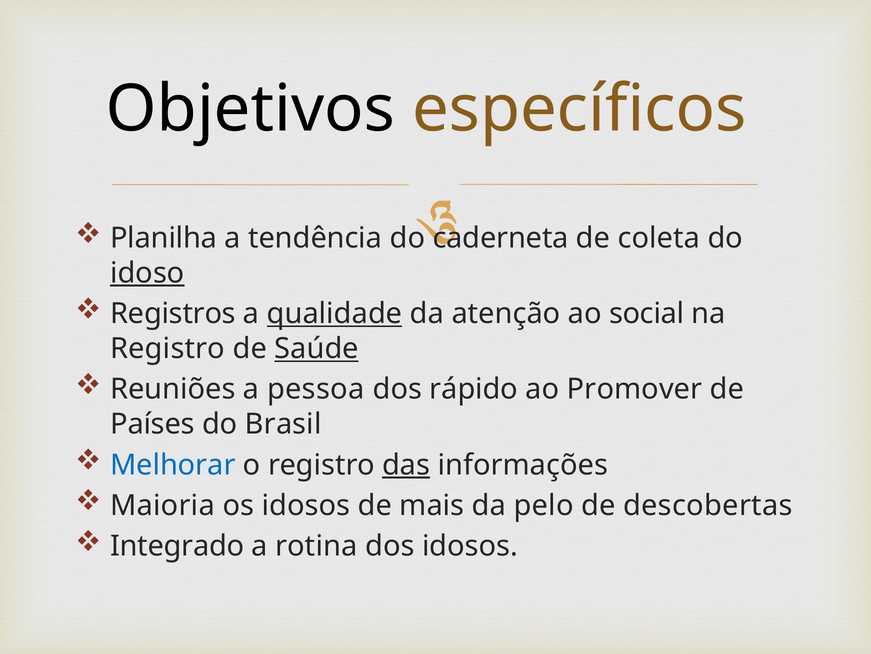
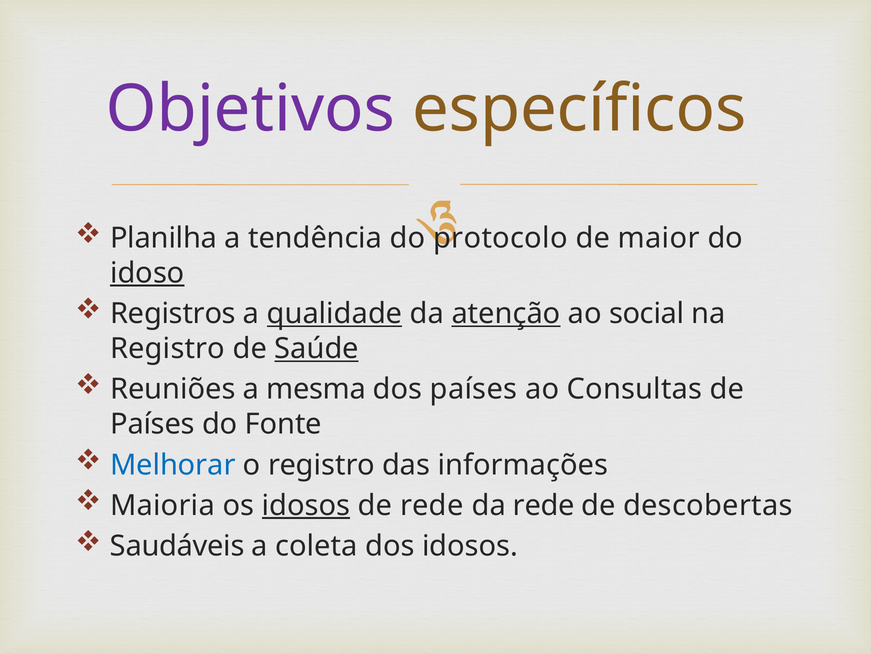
Objetivos colour: black -> purple
caderneta: caderneta -> protocolo
coleta: coleta -> maior
atenção underline: none -> present
pessoa: pessoa -> mesma
dos rápido: rápido -> países
Promover: Promover -> Consultas
Brasil: Brasil -> Fonte
das underline: present -> none
idosos at (306, 505) underline: none -> present
de mais: mais -> rede
da pelo: pelo -> rede
Integrado: Integrado -> Saudáveis
rotina: rotina -> coleta
